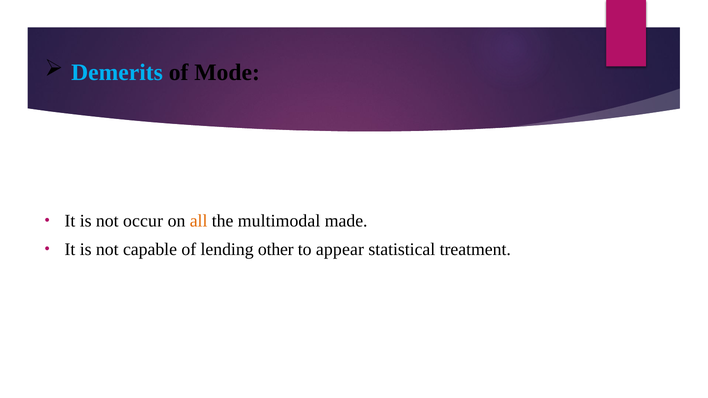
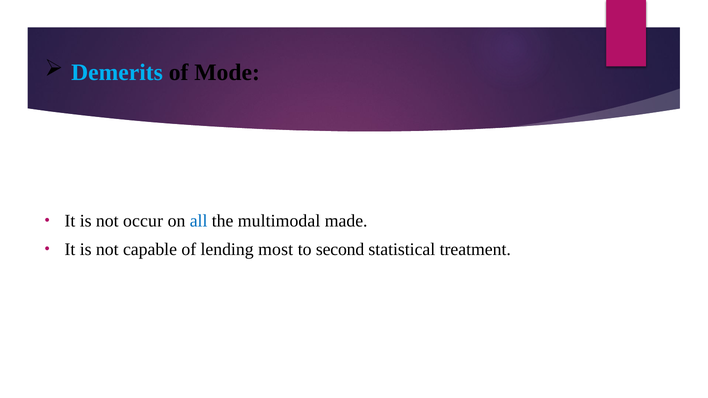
all colour: orange -> blue
other: other -> most
appear: appear -> second
